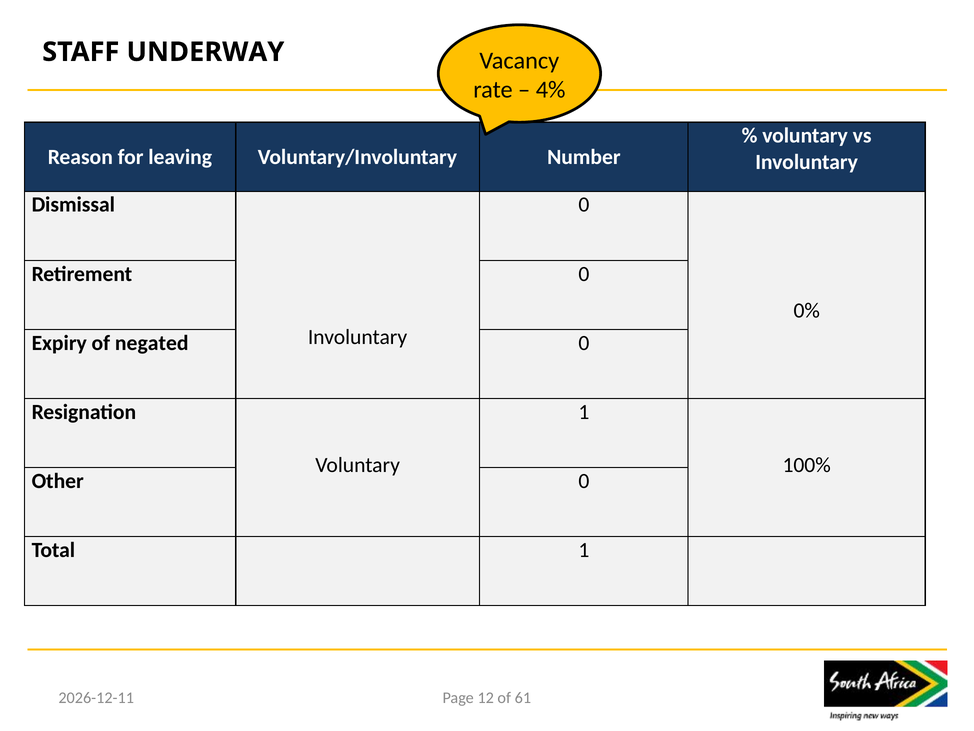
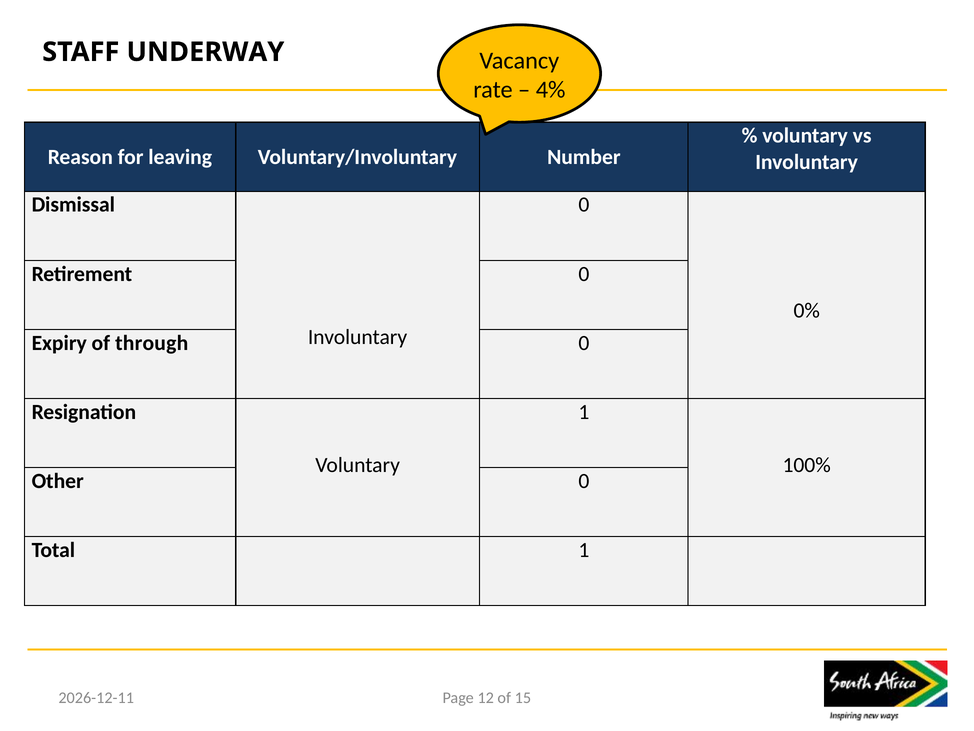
negated: negated -> through
61: 61 -> 15
